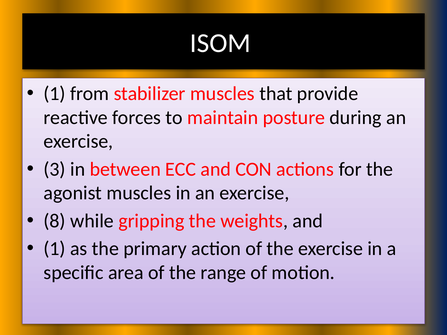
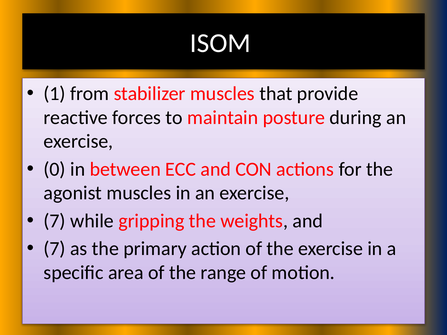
3: 3 -> 0
8 at (55, 221): 8 -> 7
1 at (55, 249): 1 -> 7
